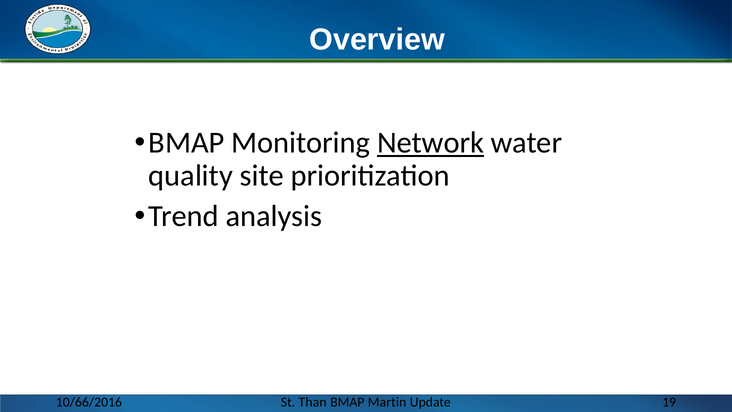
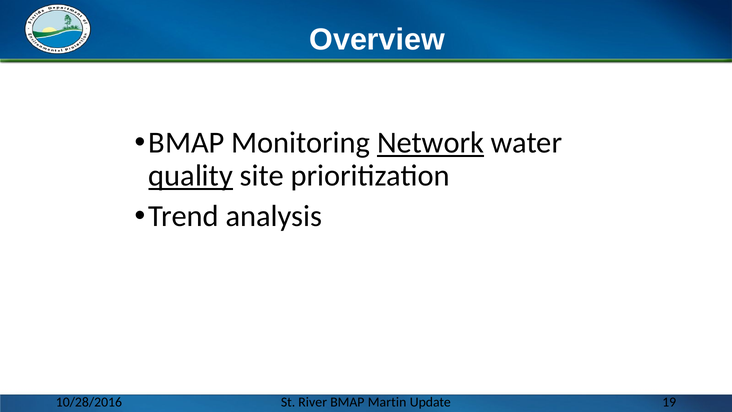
quality underline: none -> present
10/66/2016: 10/66/2016 -> 10/28/2016
Than: Than -> River
